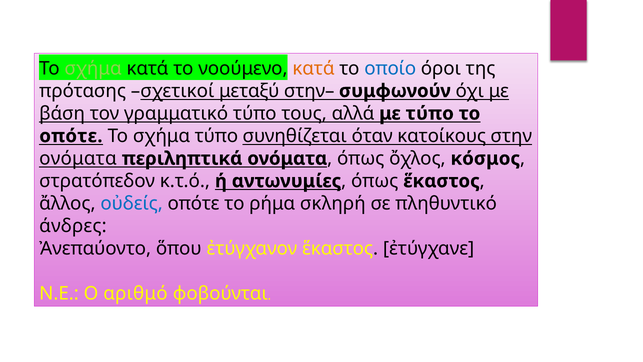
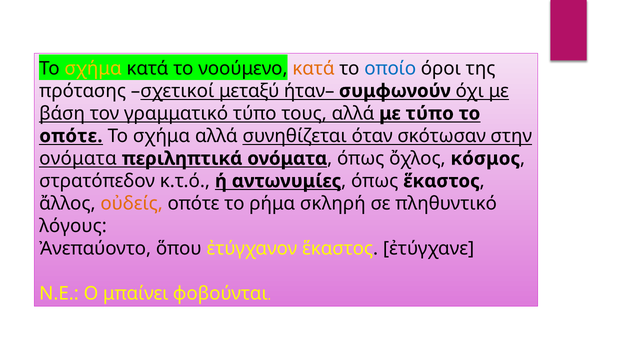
σχήμα at (93, 68) colour: light green -> yellow
στην–: στην– -> ήταν–
σχήμα τύπο: τύπο -> αλλά
κατοίκους: κατοίκους -> σκότωσαν
οὐδείς colour: blue -> orange
άνδρες: άνδρες -> λόγους
αριθμό: αριθμό -> μπαίνει
